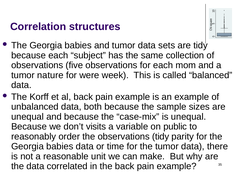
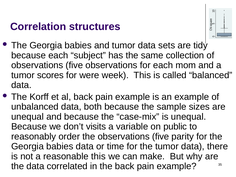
nature: nature -> scores
the observations tidy: tidy -> five
reasonable unit: unit -> this
